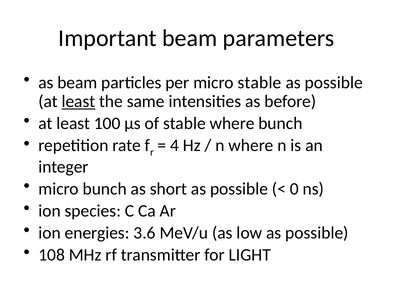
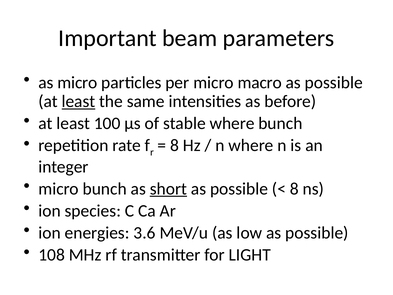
as beam: beam -> micro
micro stable: stable -> macro
4 at (175, 145): 4 -> 8
short underline: none -> present
0 at (294, 189): 0 -> 8
